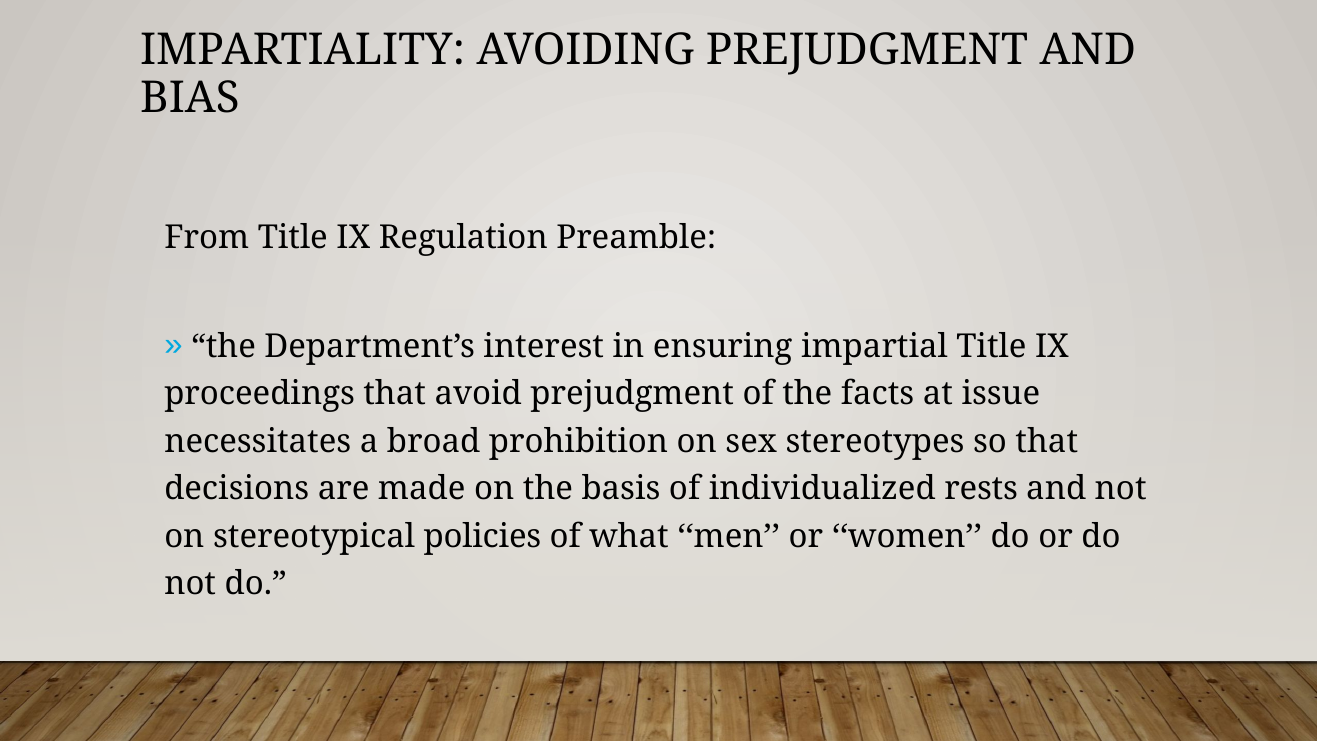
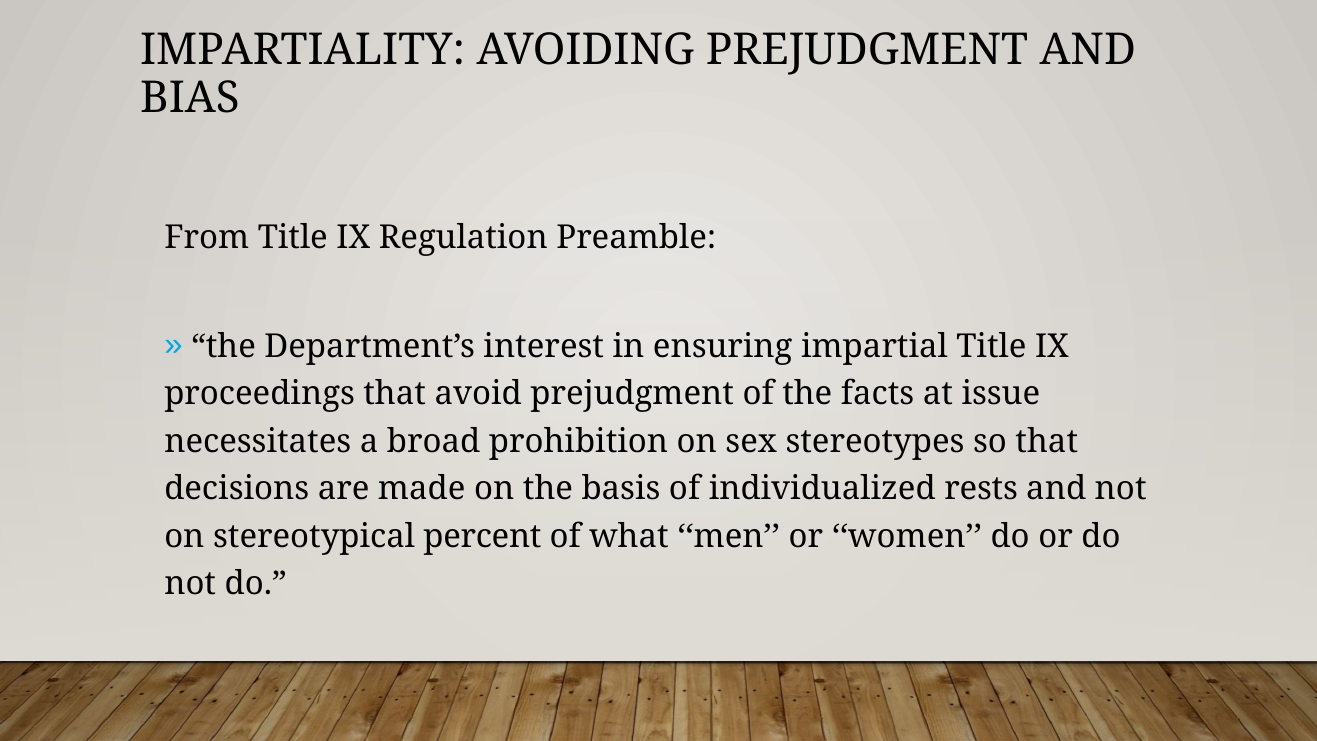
policies: policies -> percent
